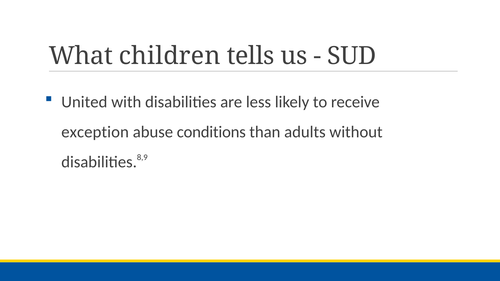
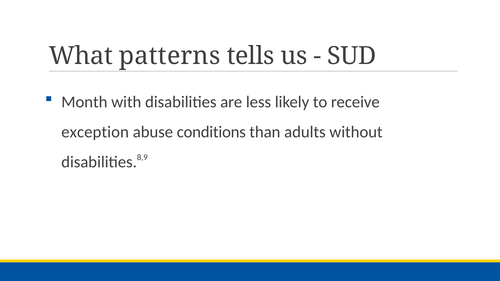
children: children -> patterns
United: United -> Month
